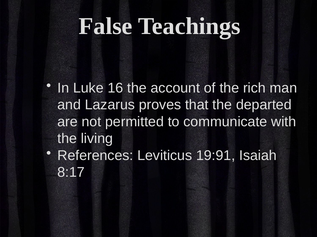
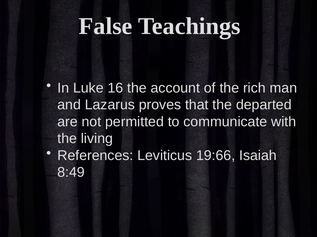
19:91: 19:91 -> 19:66
8:17: 8:17 -> 8:49
